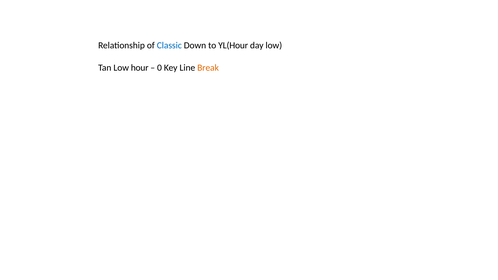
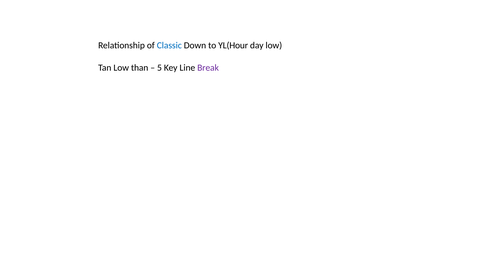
hour: hour -> than
0: 0 -> 5
Break colour: orange -> purple
